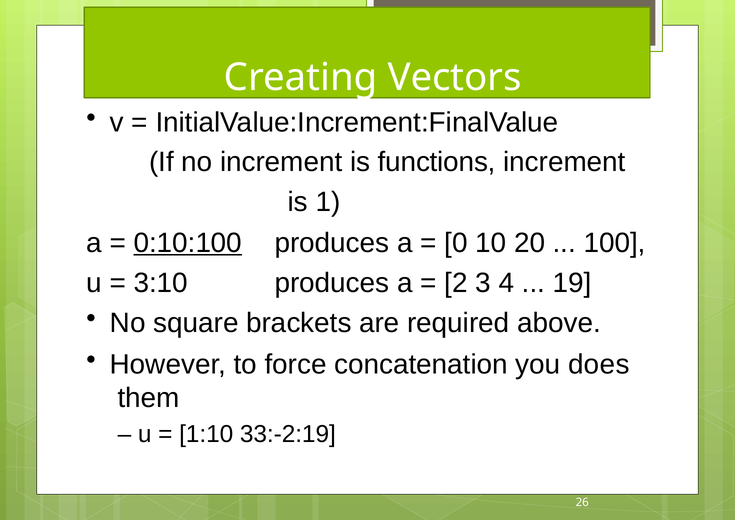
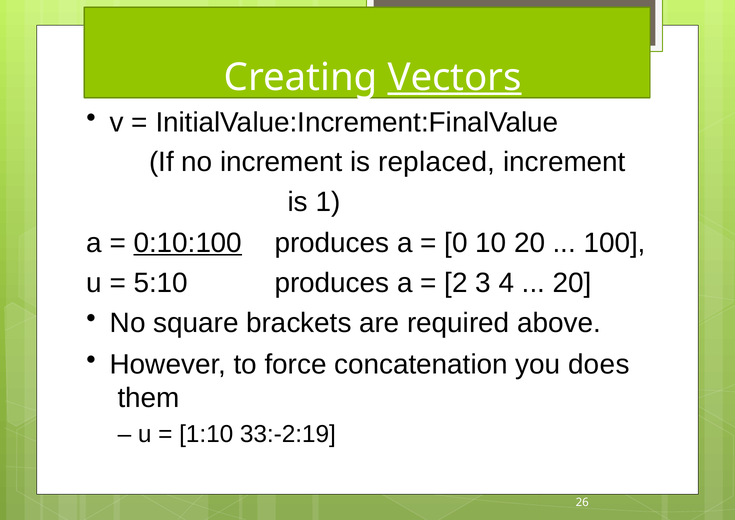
Vectors underline: none -> present
functions: functions -> replaced
3:10: 3:10 -> 5:10
19 at (572, 283): 19 -> 20
